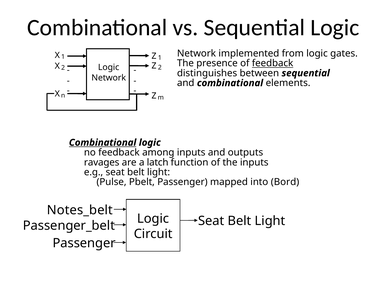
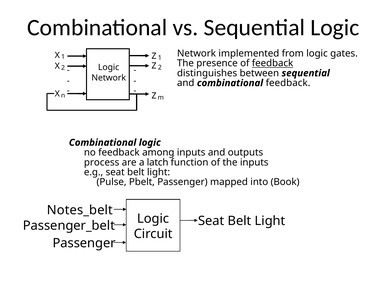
combinational elements: elements -> feedback
Combinational at (103, 143) underline: present -> none
ravages: ravages -> process
Bord: Bord -> Book
